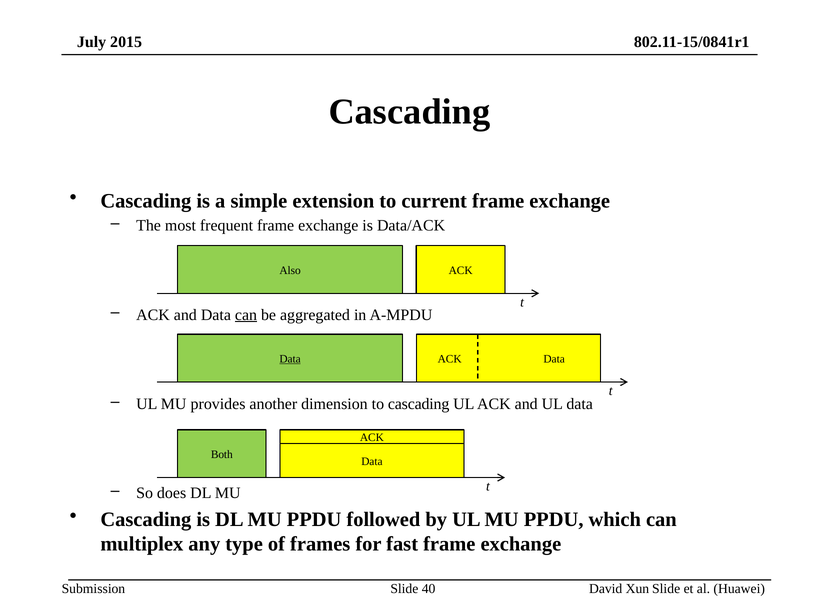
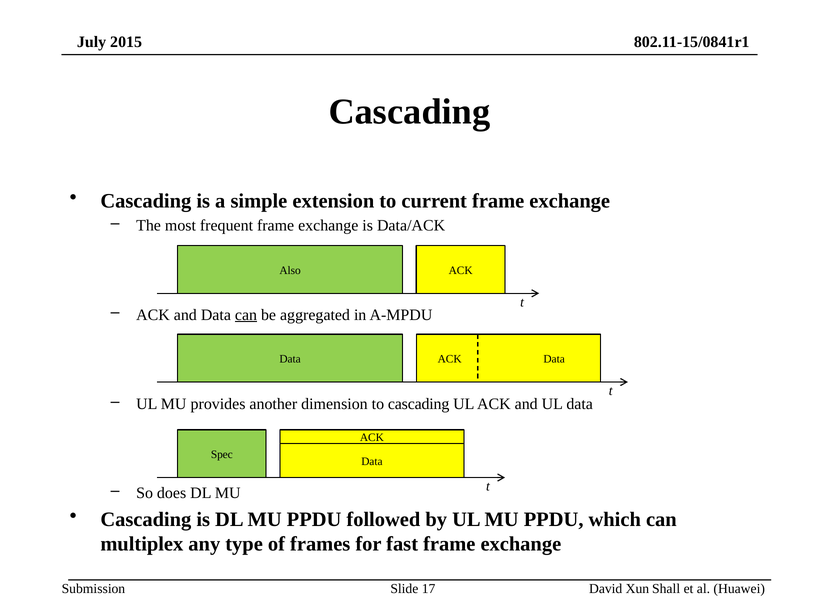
Data at (290, 359) underline: present -> none
Both: Both -> Spec
40: 40 -> 17
Xun Slide: Slide -> Shall
